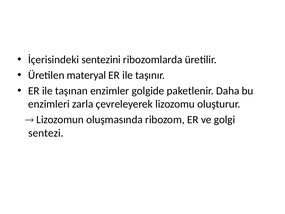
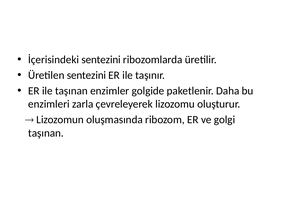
Üretilen materyal: materyal -> sentezini
sentezi at (46, 133): sentezi -> taşınan
